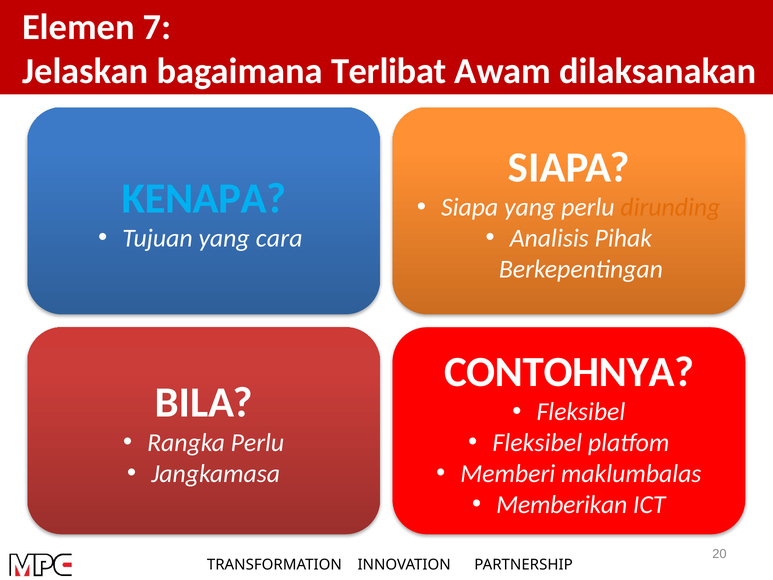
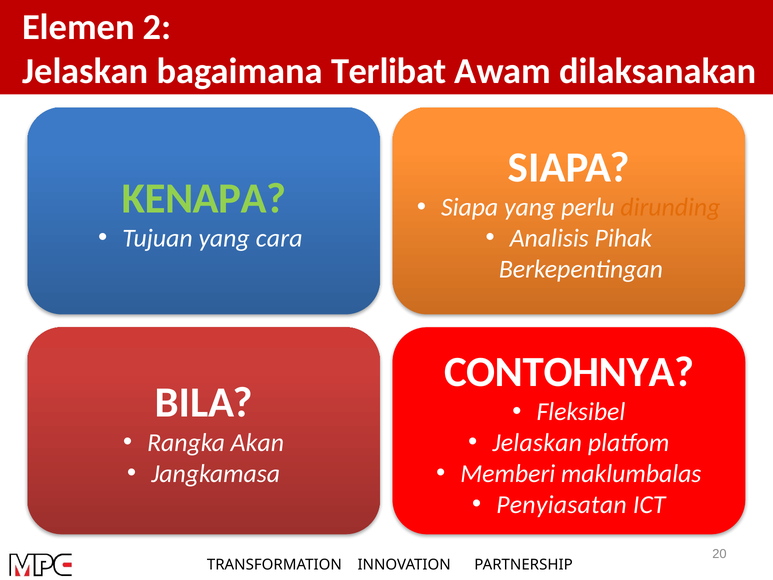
7: 7 -> 2
KENAPA colour: light blue -> light green
Rangka Perlu: Perlu -> Akan
Fleksibel at (537, 443): Fleksibel -> Jelaskan
Memberikan: Memberikan -> Penyiasatan
